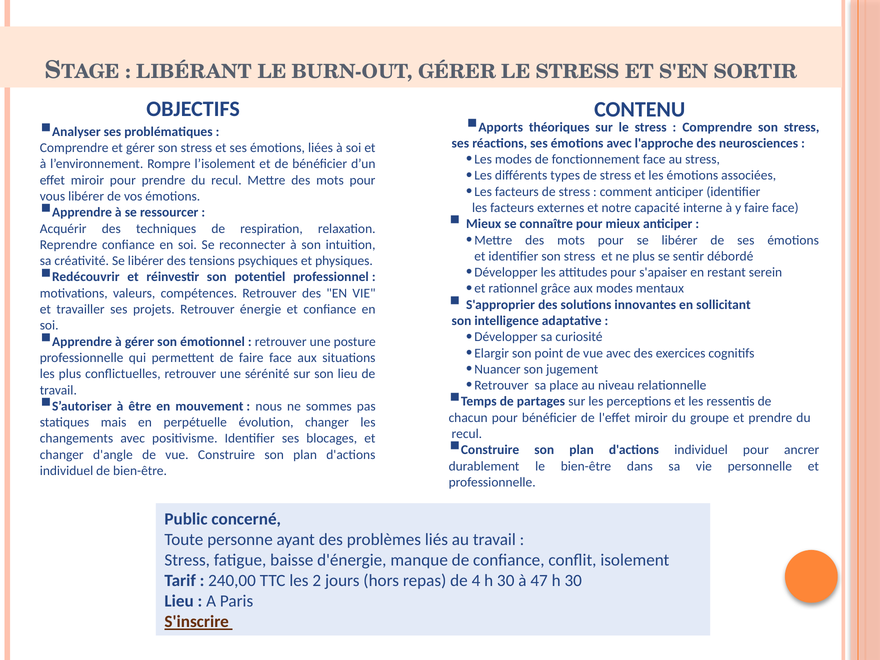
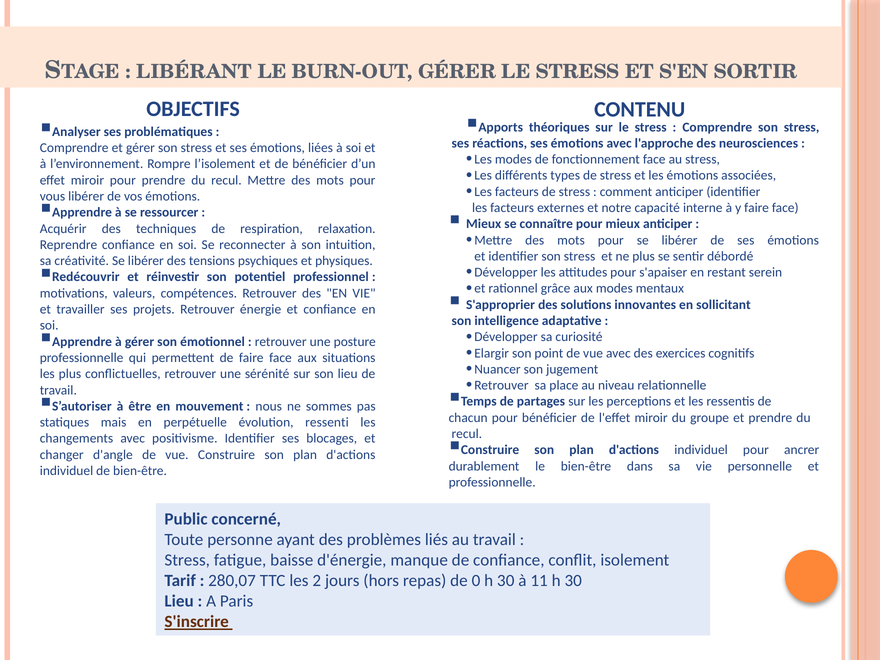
évolution changer: changer -> ressenti
240,00: 240,00 -> 280,07
4: 4 -> 0
47: 47 -> 11
